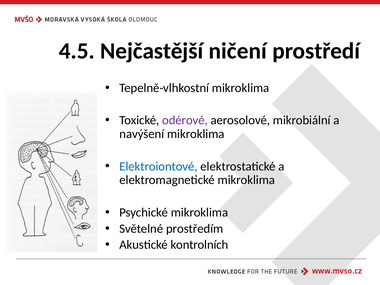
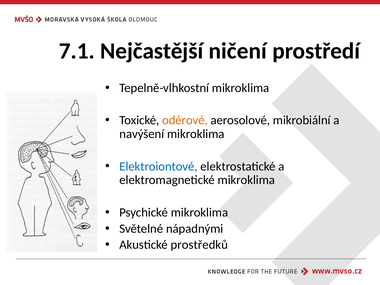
4.5: 4.5 -> 7.1
odérové colour: purple -> orange
prostředím: prostředím -> nápadnými
kontrolních: kontrolních -> prostředků
